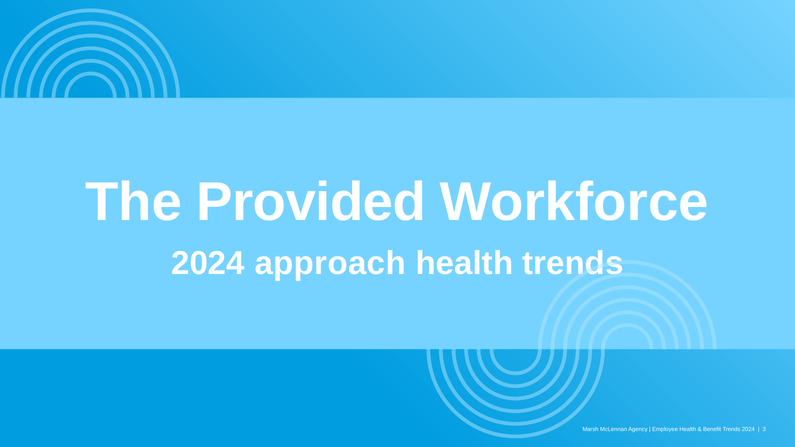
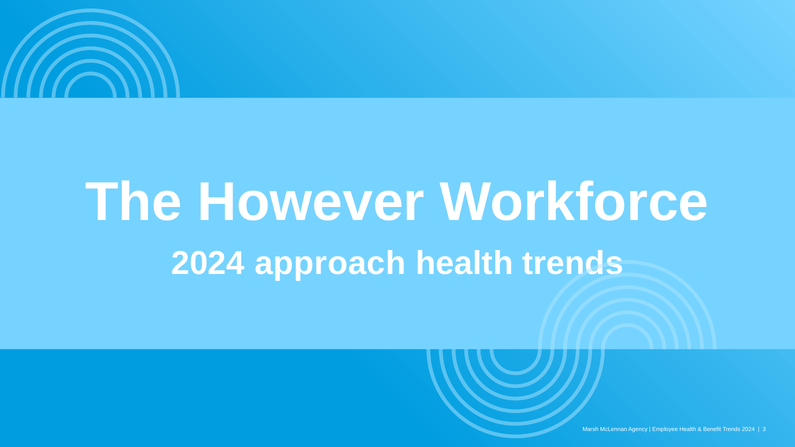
Provided: Provided -> However
